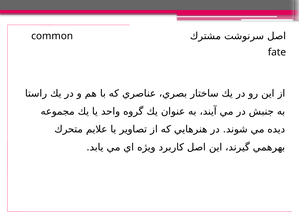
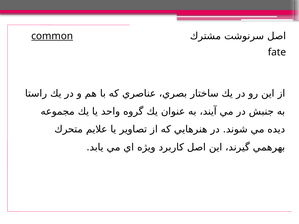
common underline: none -> present
